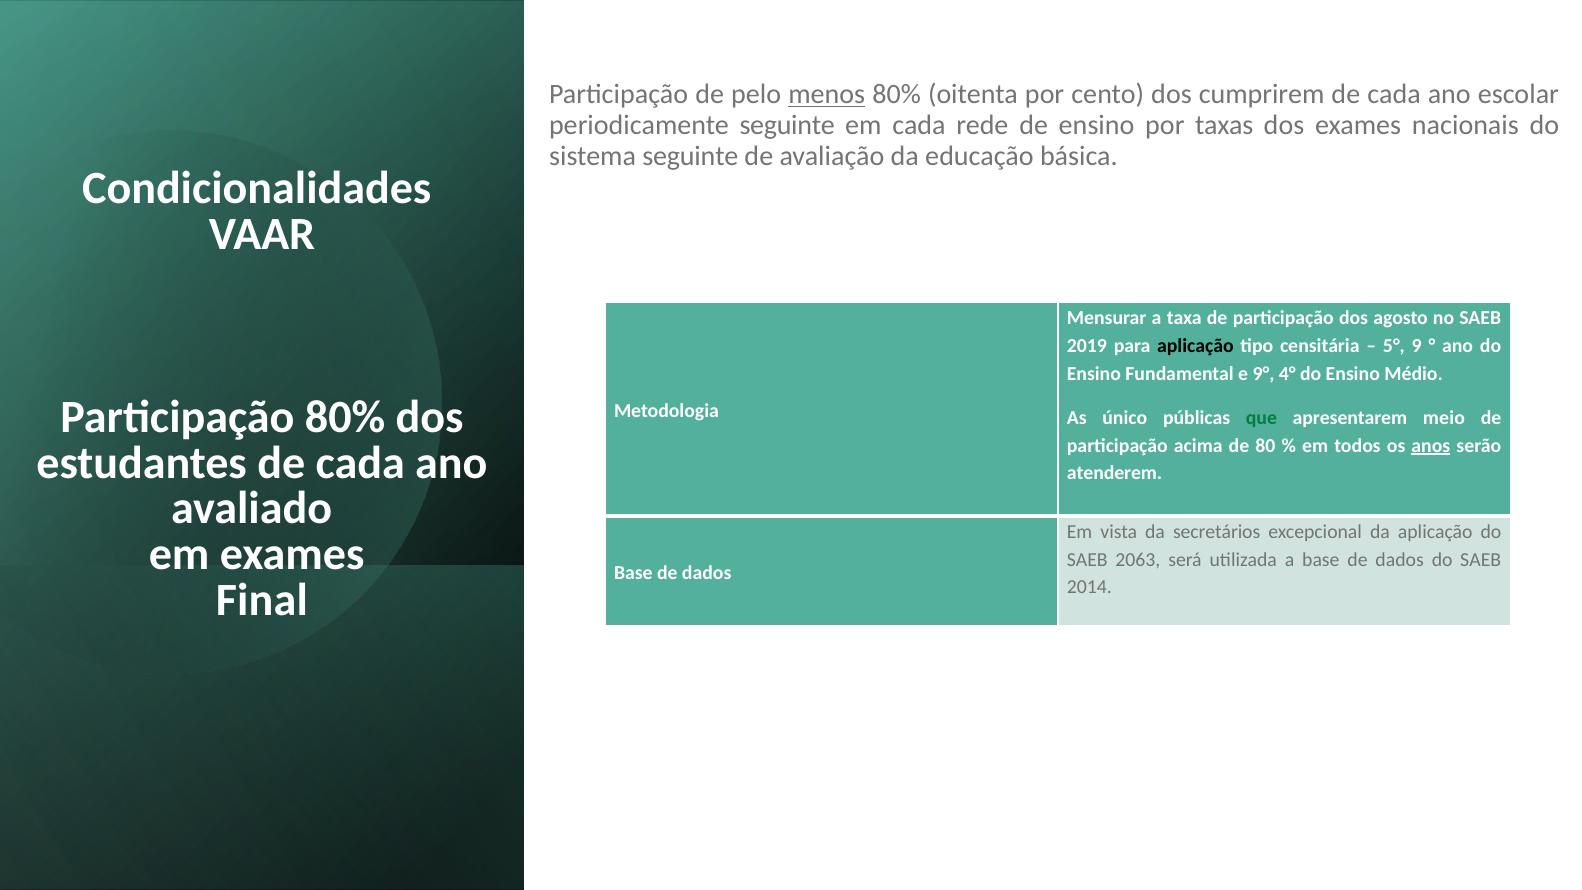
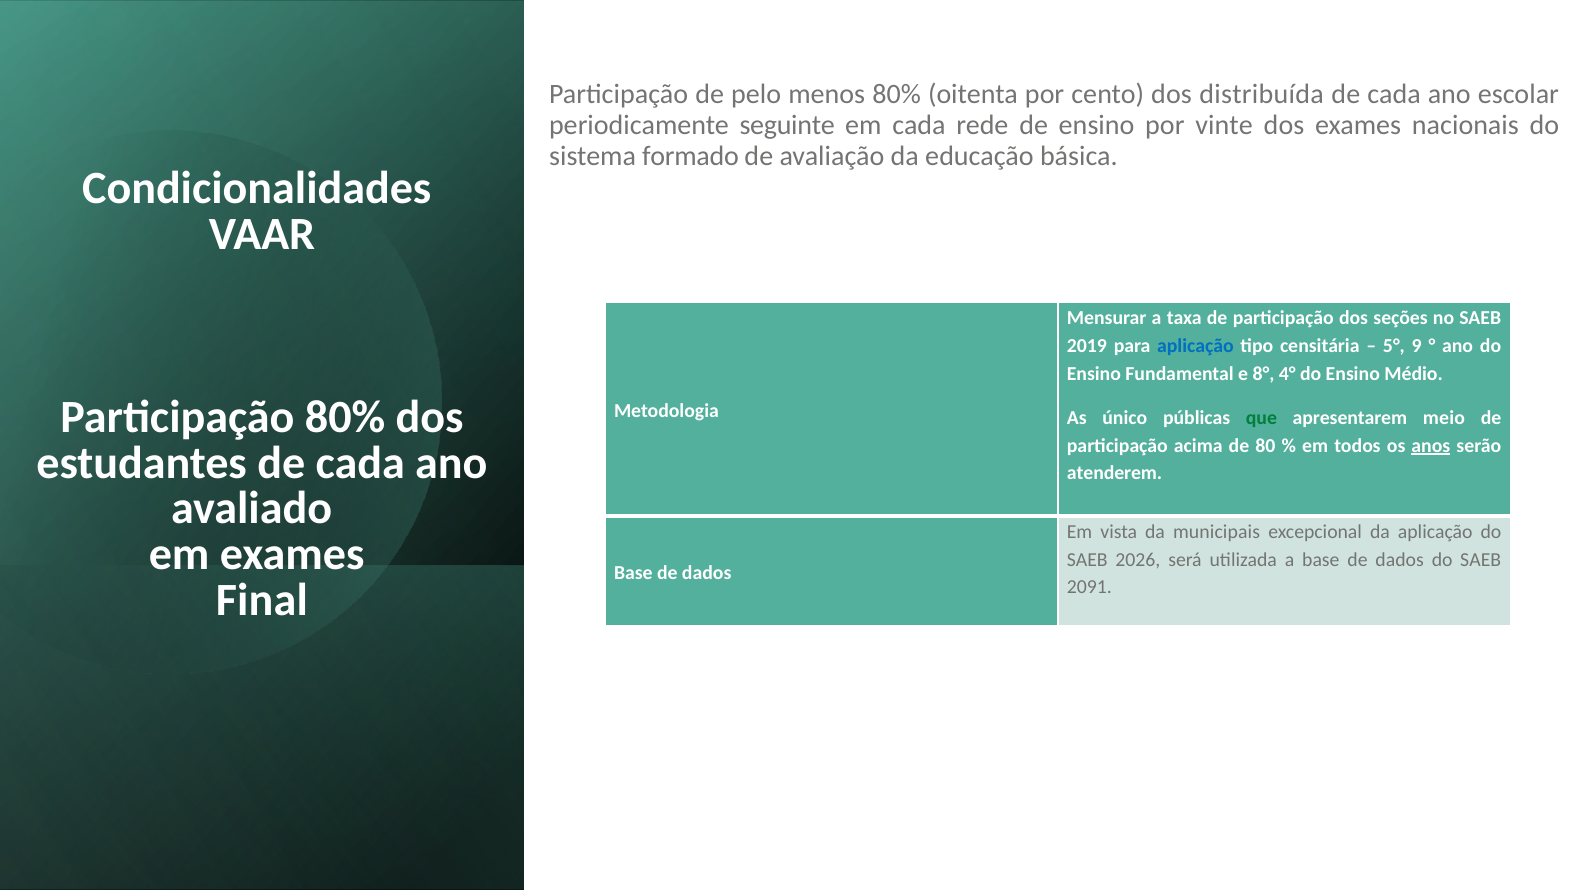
menos underline: present -> none
cumprirem: cumprirem -> distribuída
taxas: taxas -> vinte
sistema seguinte: seguinte -> formado
agosto: agosto -> seções
aplicação at (1195, 346) colour: black -> blue
9°: 9° -> 8°
secretários: secretários -> municipais
2063: 2063 -> 2026
2014: 2014 -> 2091
